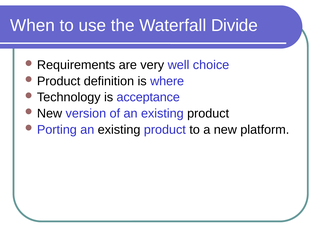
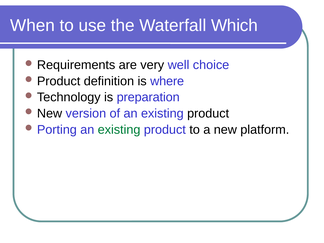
Divide: Divide -> Which
acceptance: acceptance -> preparation
existing at (119, 130) colour: black -> green
